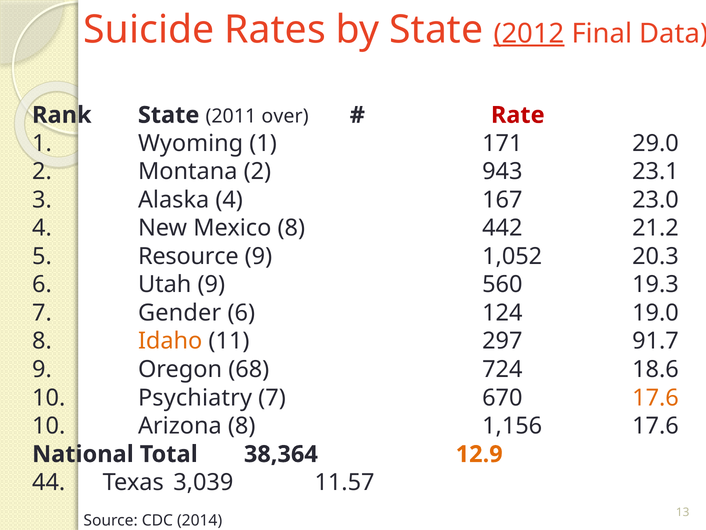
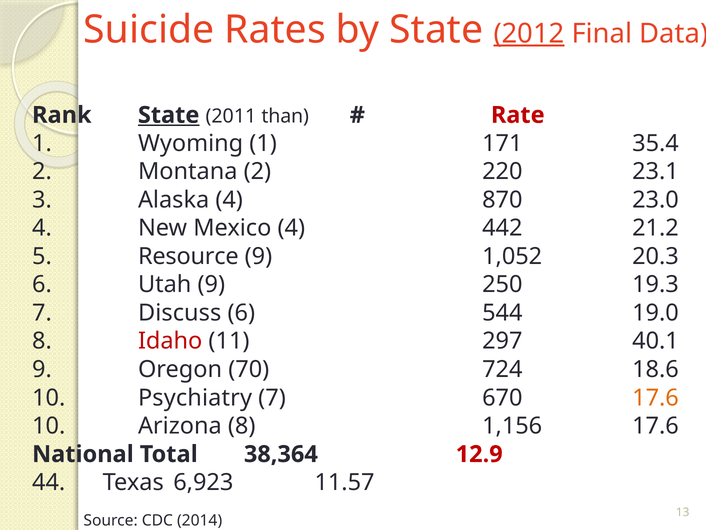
State at (169, 115) underline: none -> present
over: over -> than
29.0: 29.0 -> 35.4
943: 943 -> 220
167: 167 -> 870
Mexico 8: 8 -> 4
560: 560 -> 250
Gender: Gender -> Discuss
124: 124 -> 544
Idaho colour: orange -> red
91.7: 91.7 -> 40.1
68: 68 -> 70
12.9 colour: orange -> red
3,039: 3,039 -> 6,923
